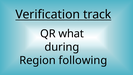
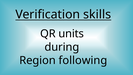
track: track -> skills
what: what -> units
